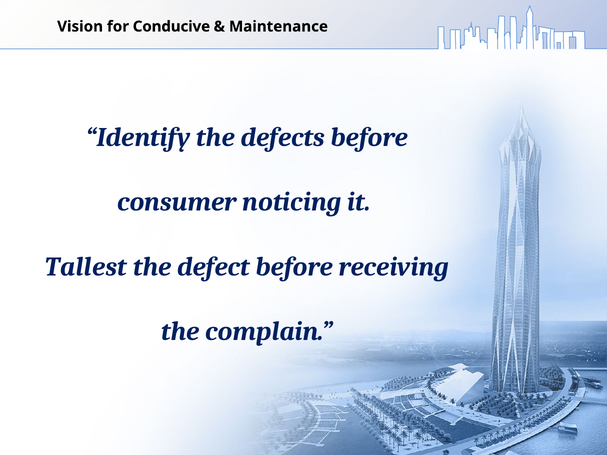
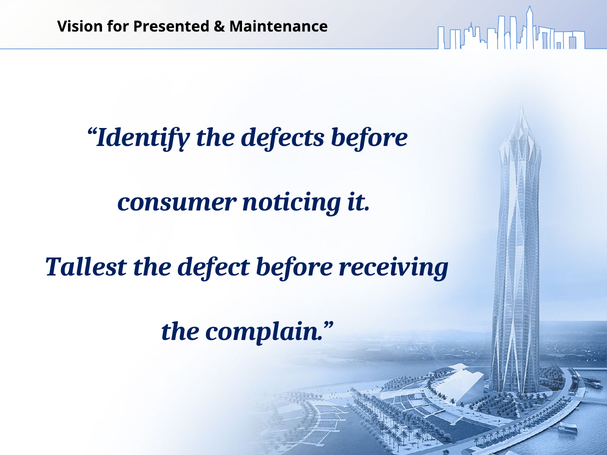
Conducive: Conducive -> Presented
